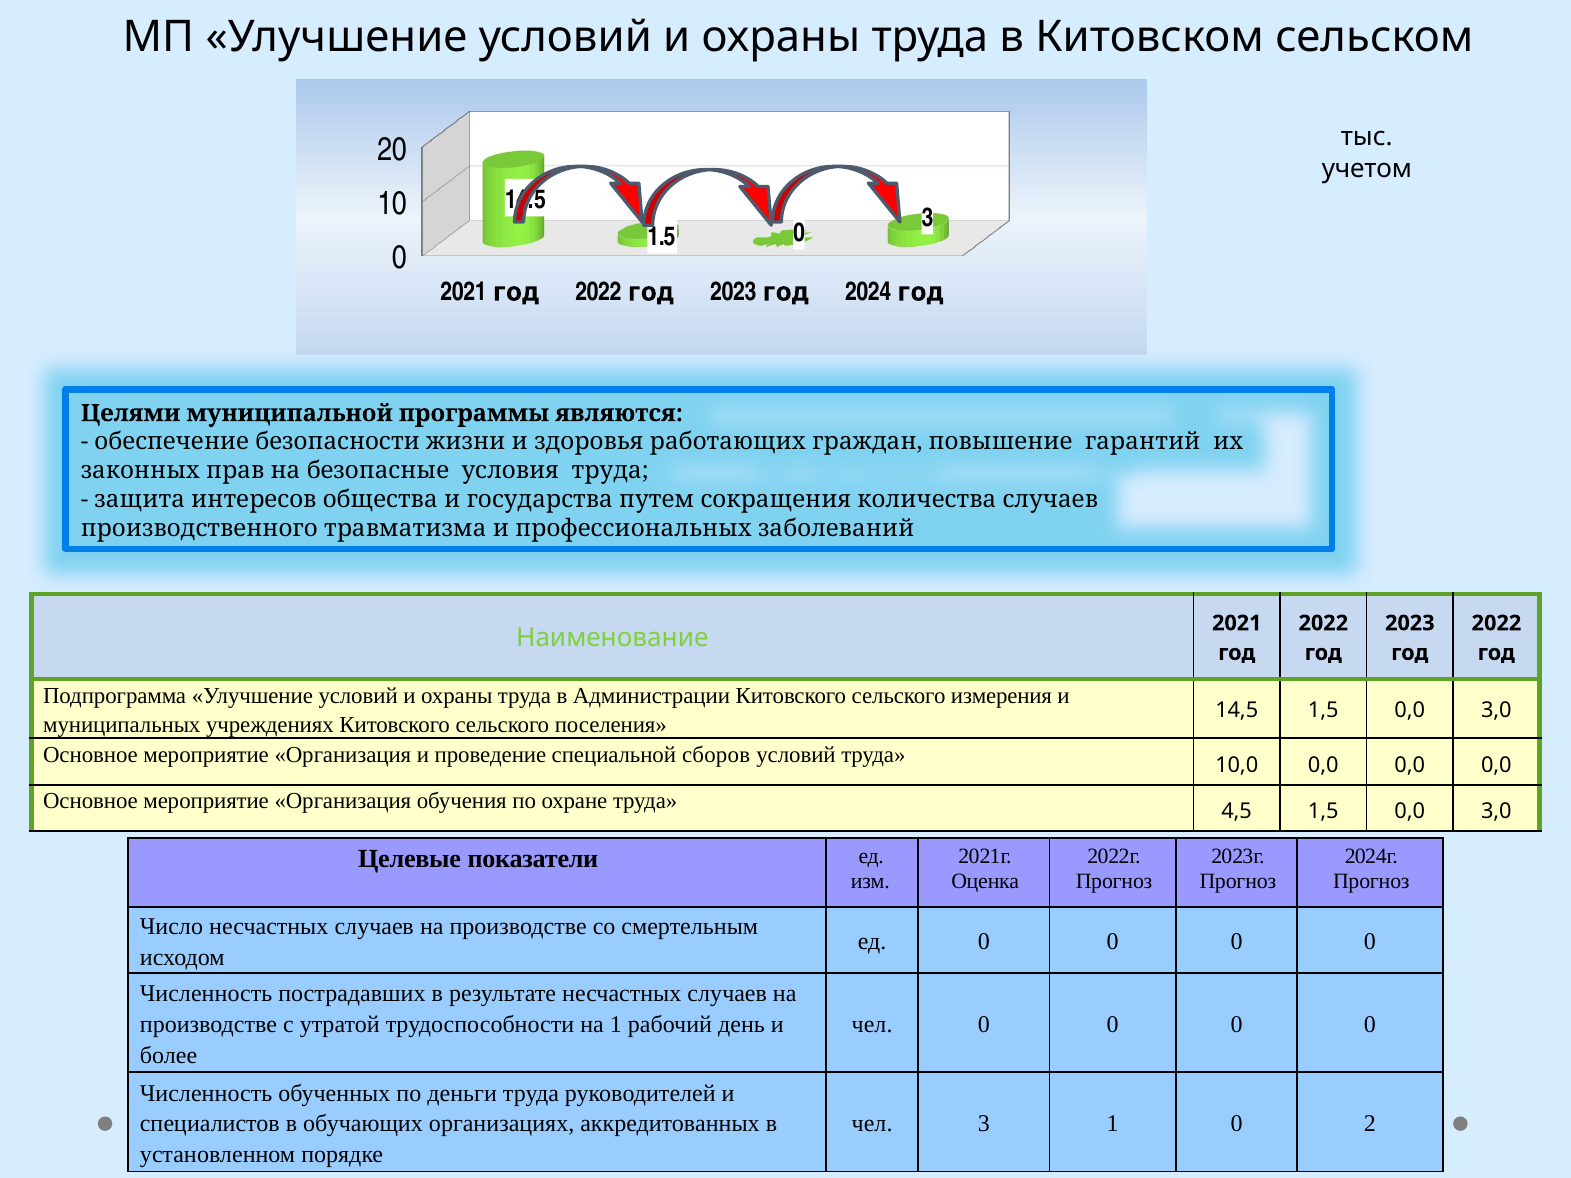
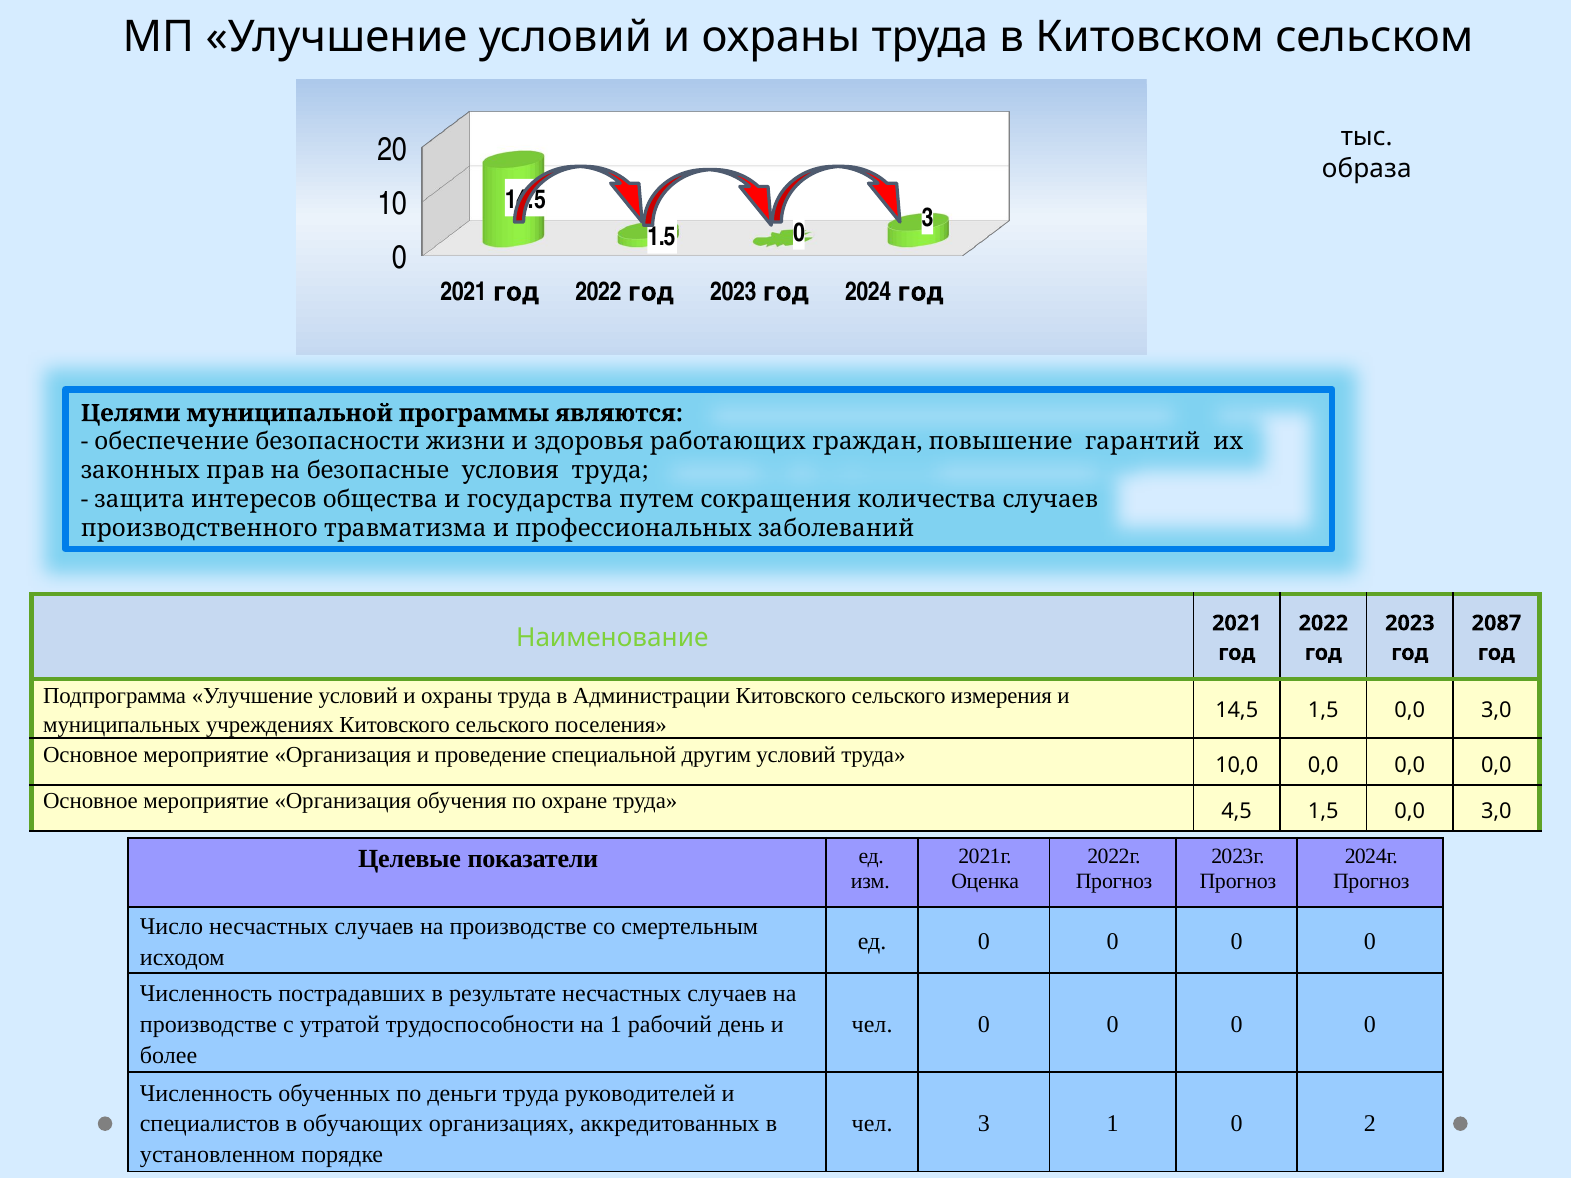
учетом: учетом -> образа
2022 at (1496, 623): 2022 -> 2087
сборов: сборов -> другим
